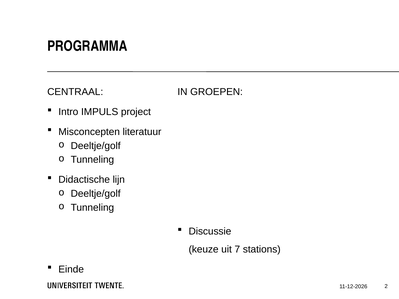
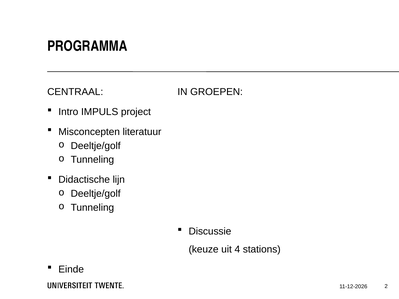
7: 7 -> 4
